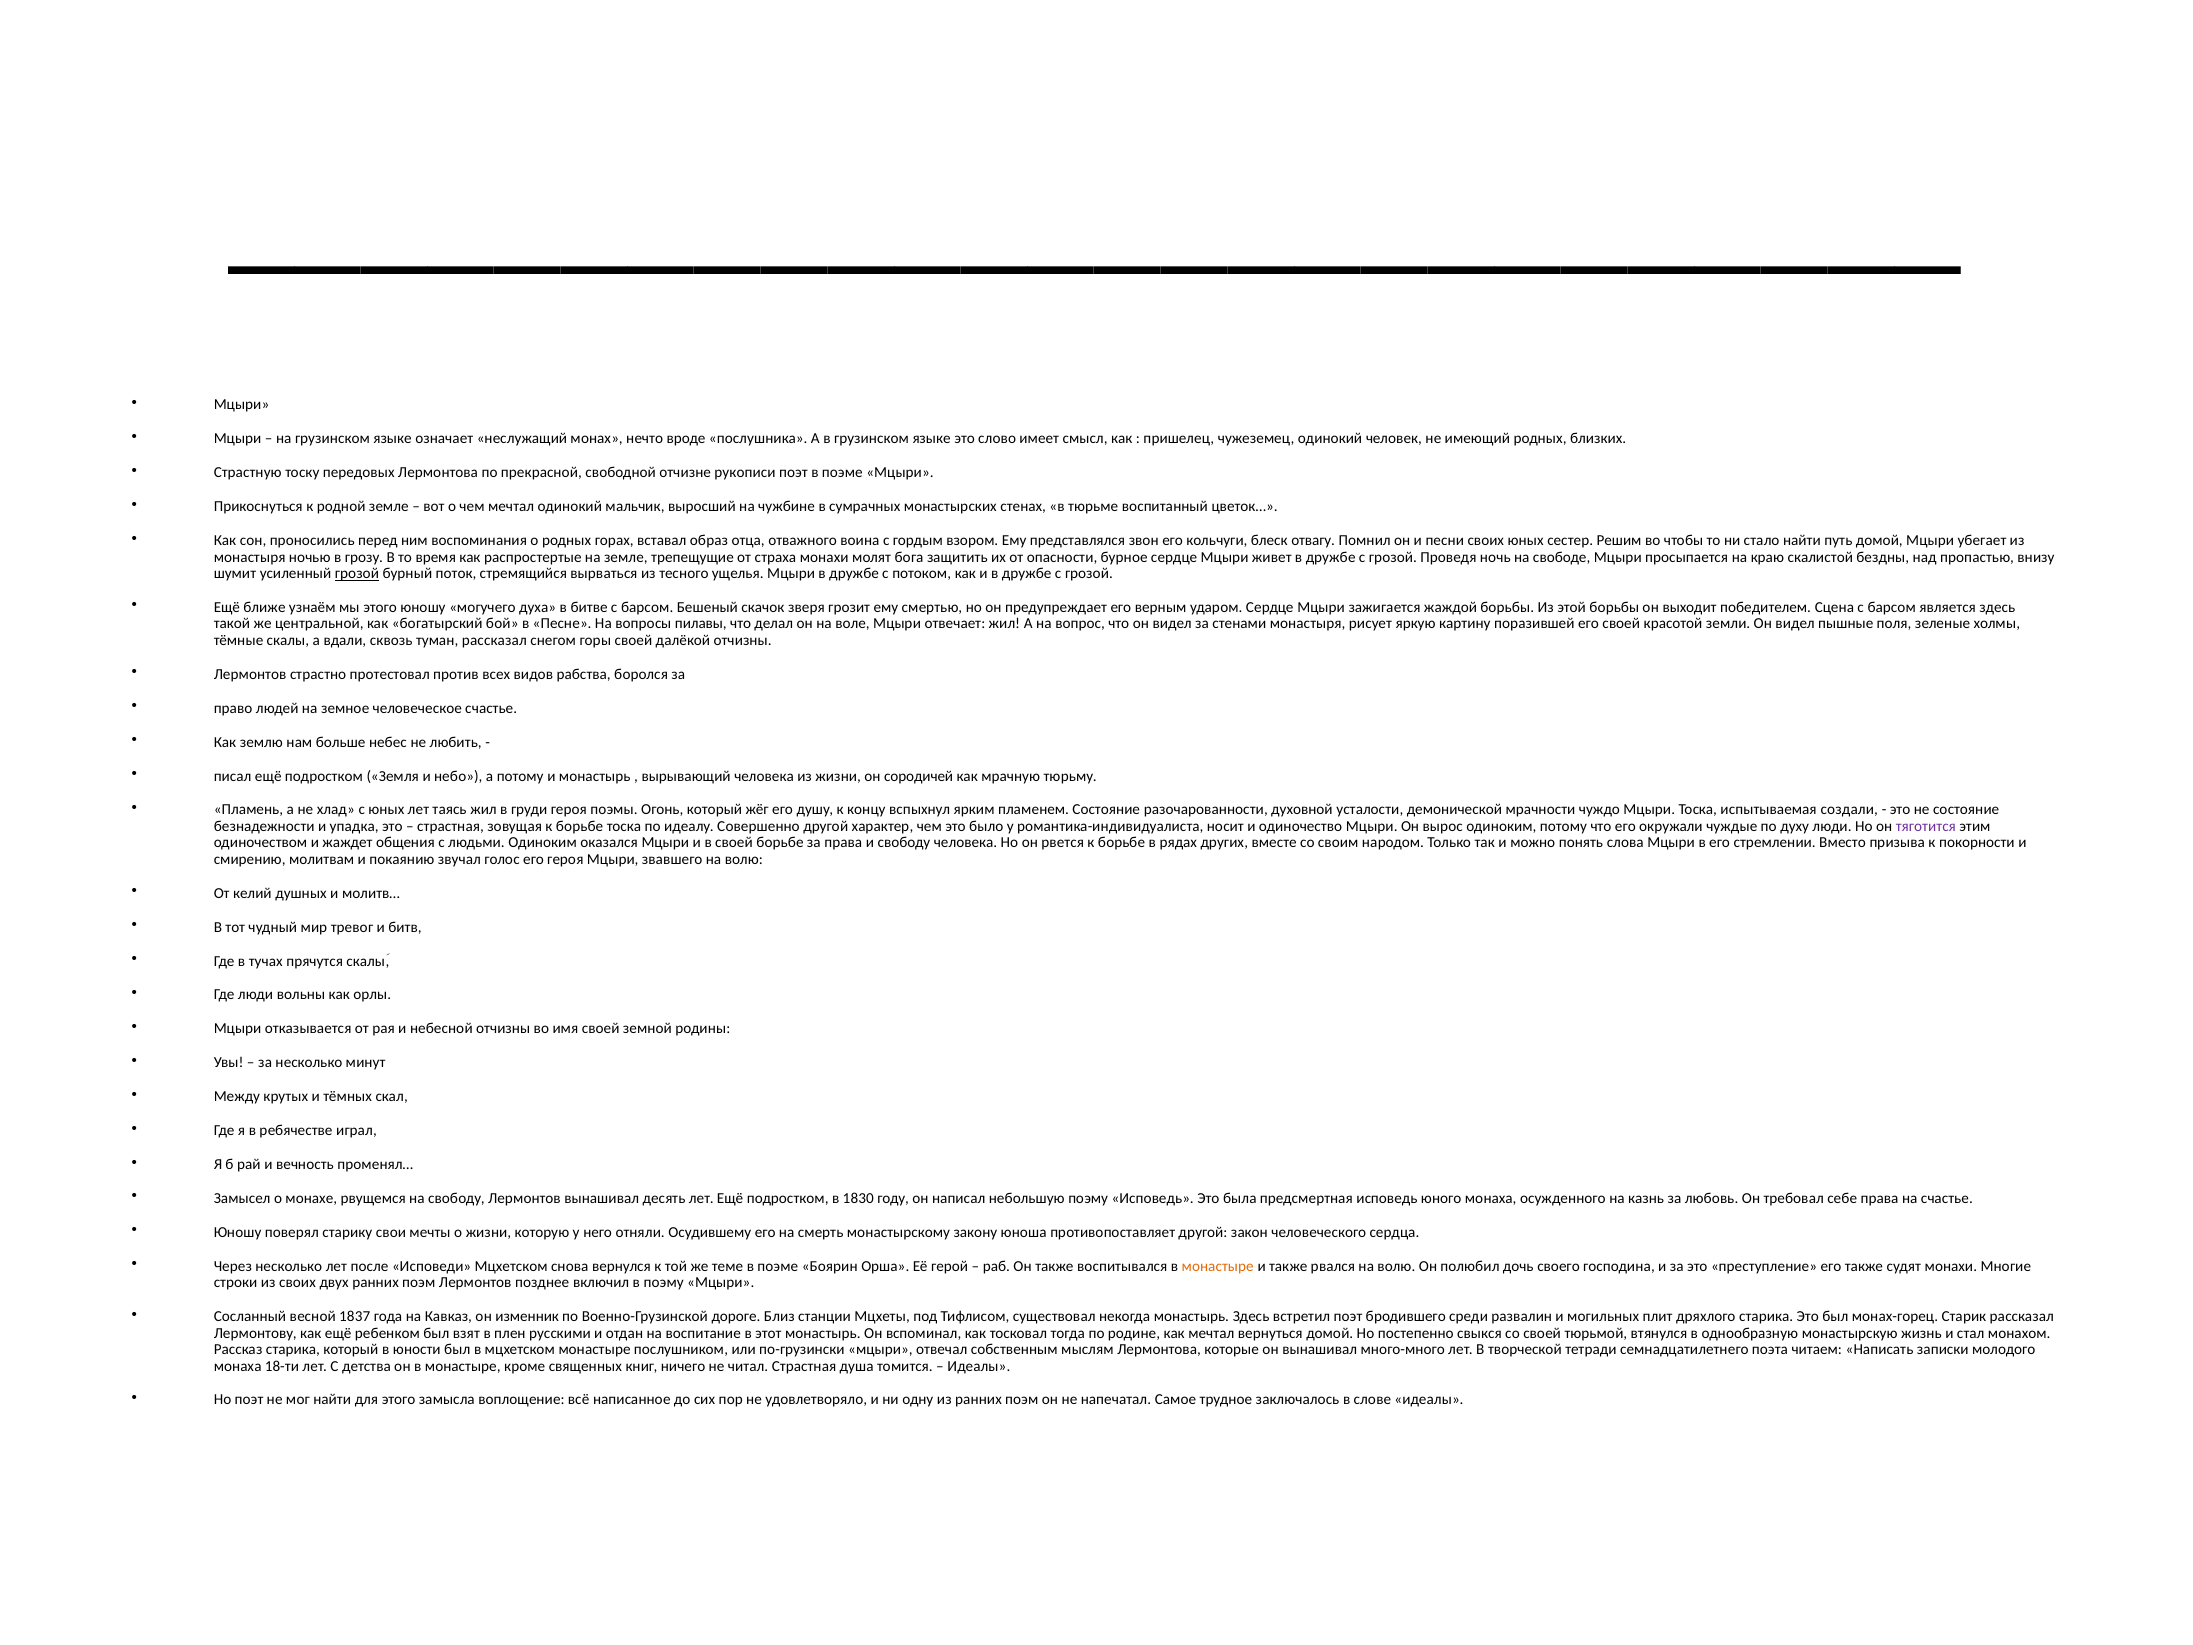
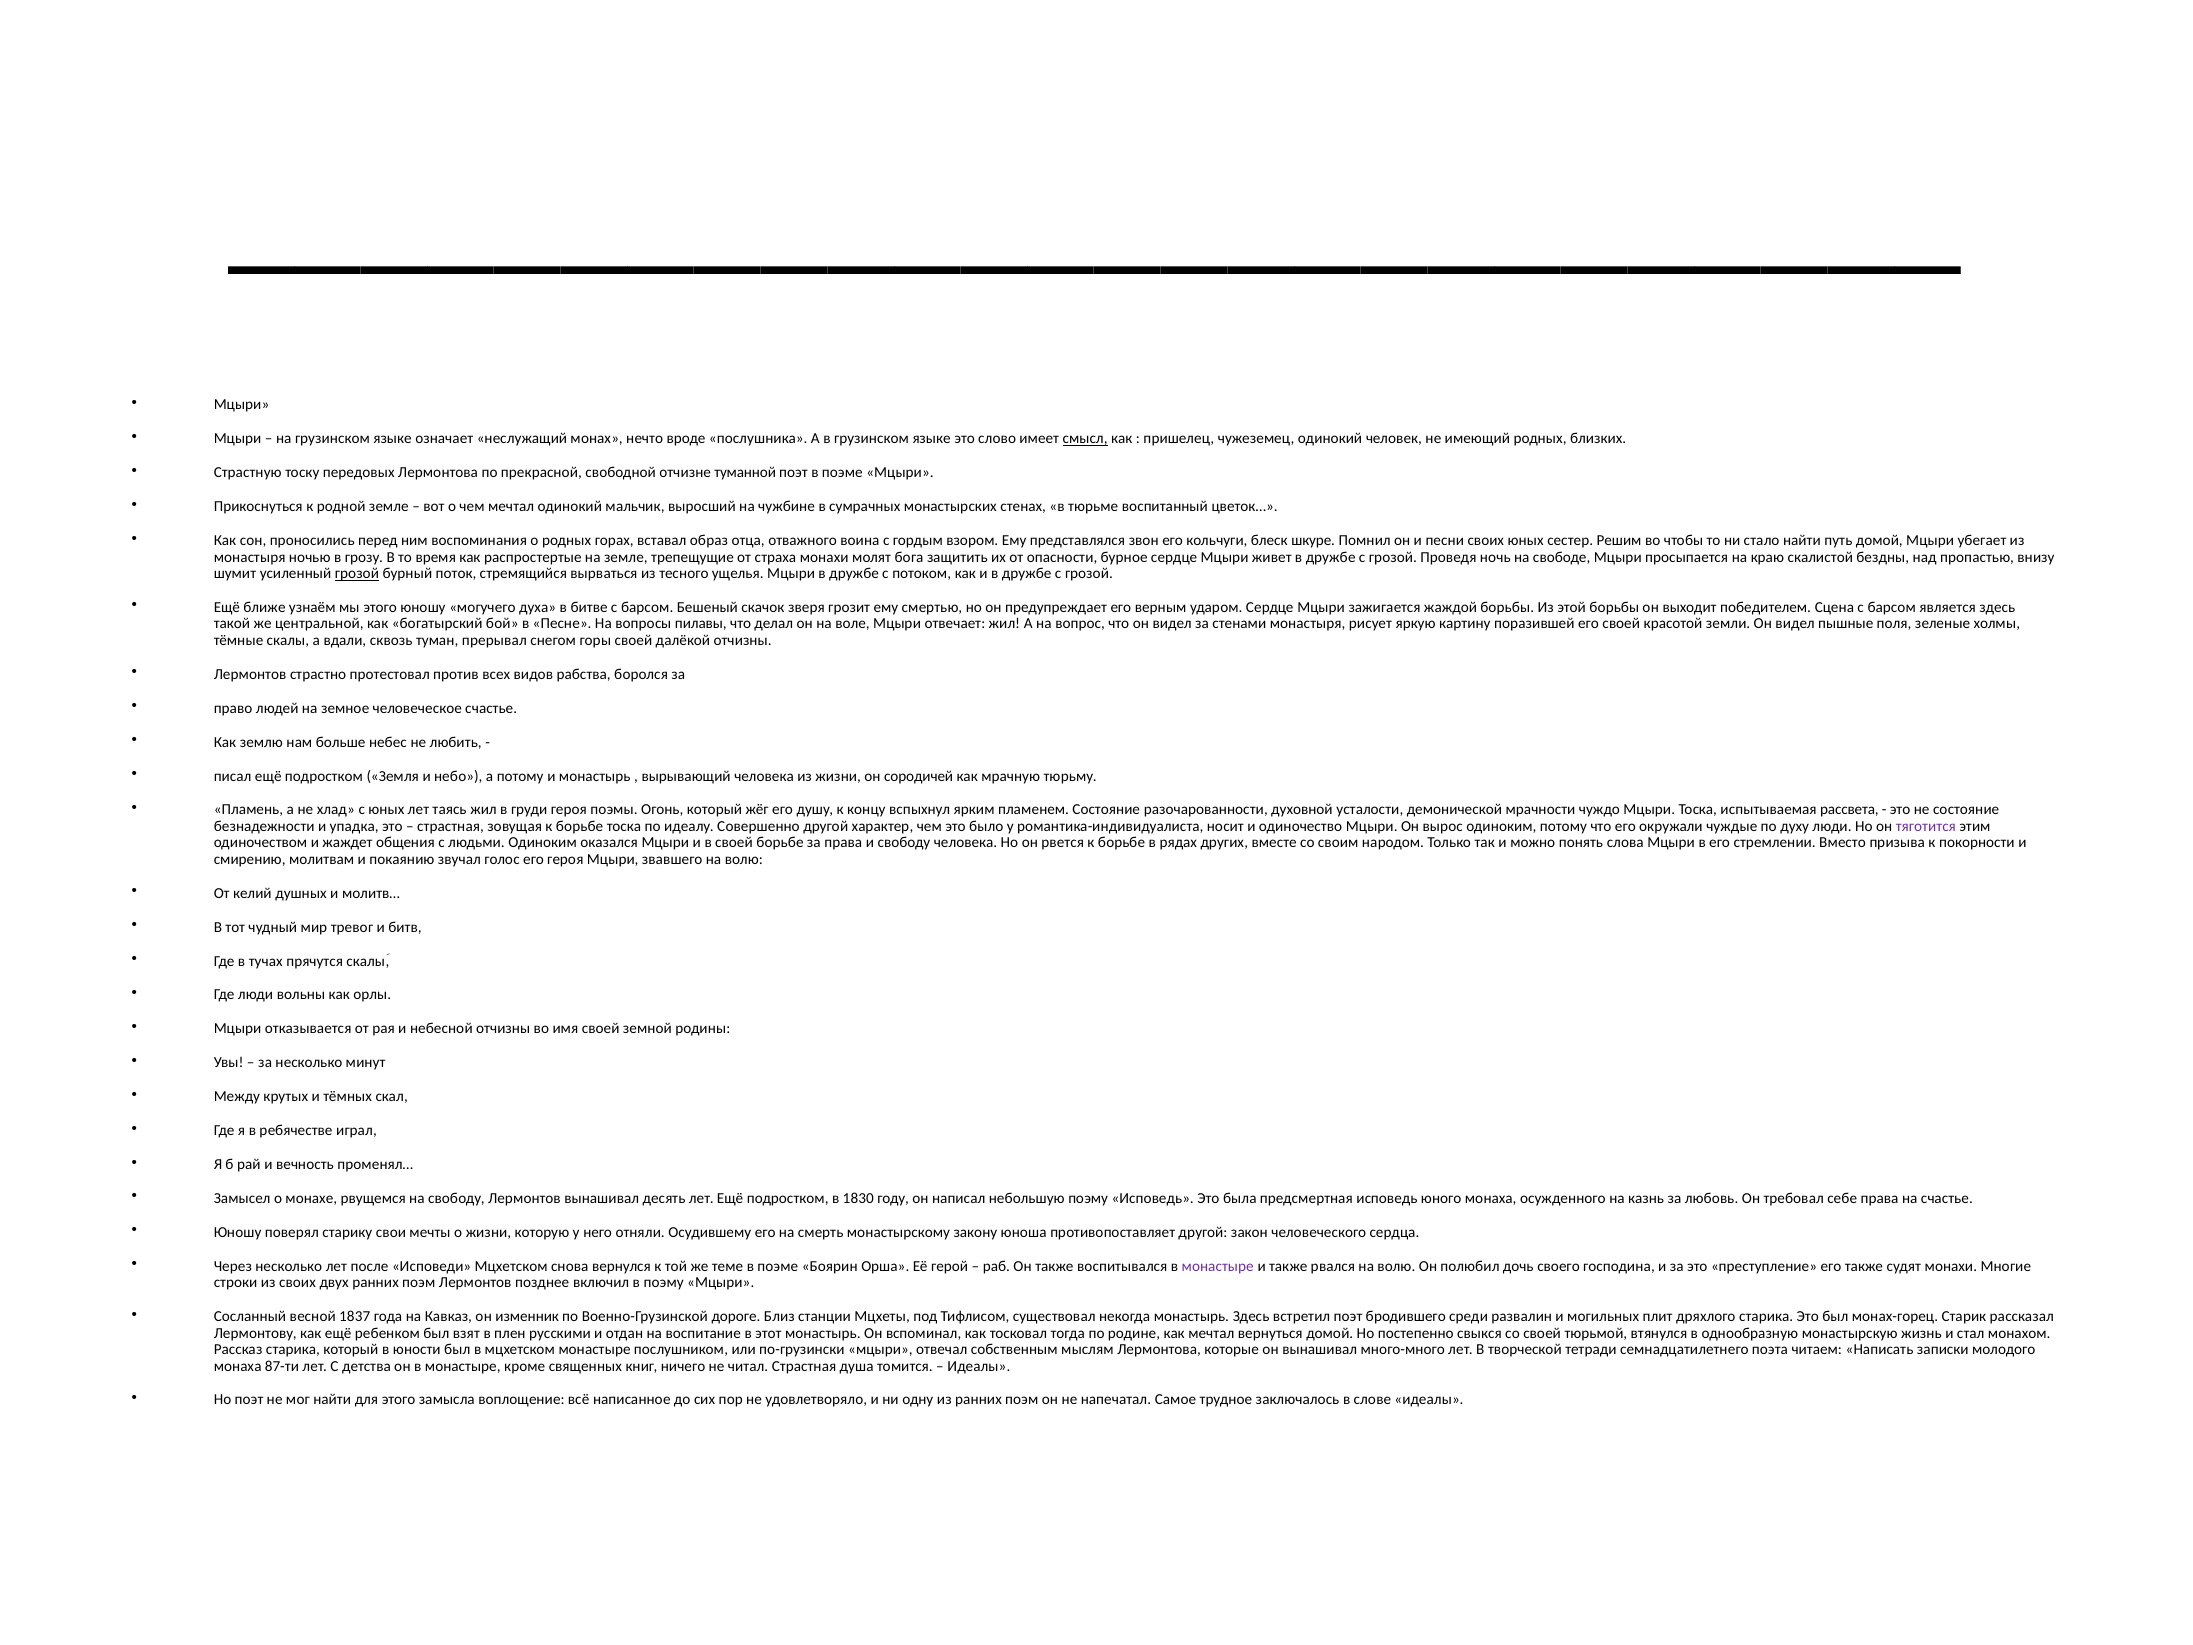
смысл underline: none -> present
рукописи: рукописи -> туманной
отвагу: отвагу -> шкуре
туман рассказал: рассказал -> прерывал
создали: создали -> рассвета
монастыре at (1218, 1266) colour: orange -> purple
18-ти: 18-ти -> 87-ти
